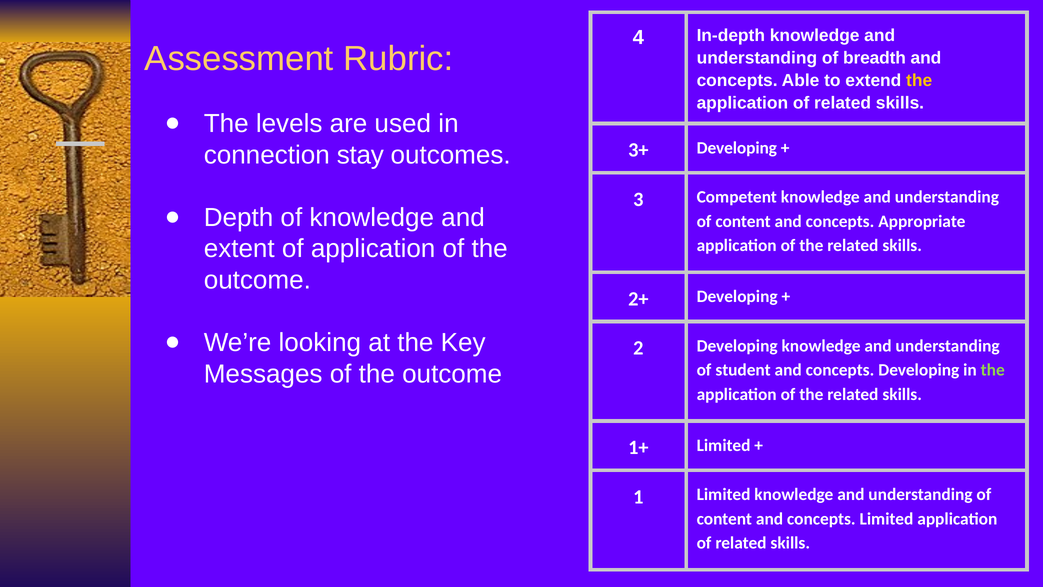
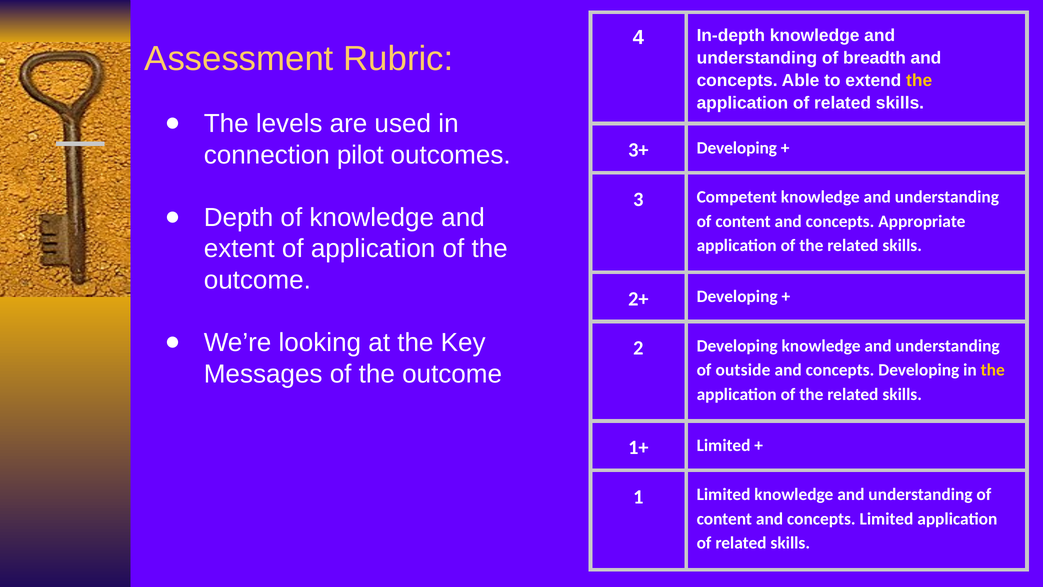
stay: stay -> pilot
student: student -> outside
the at (993, 370) colour: light green -> yellow
